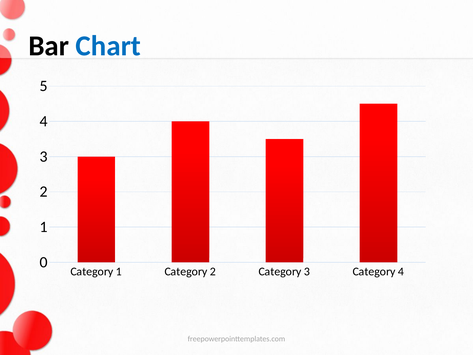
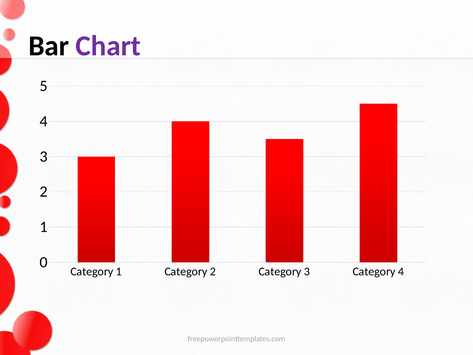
Chart colour: blue -> purple
